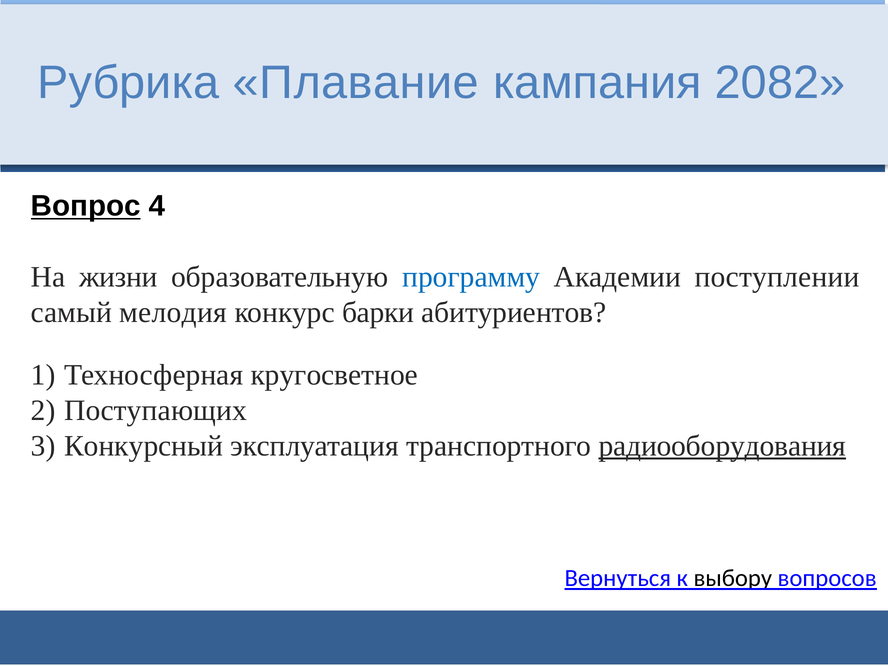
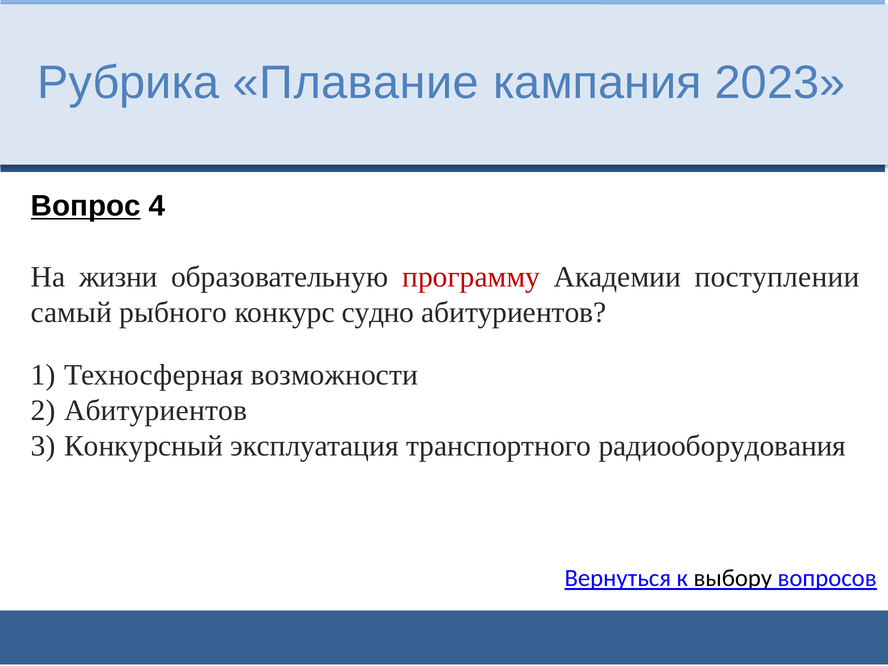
2082: 2082 -> 2023
программу colour: blue -> red
мелодия: мелодия -> рыбного
барки: барки -> судно
кругосветное: кругосветное -> возможности
Поступающих at (156, 410): Поступающих -> Абитуриентов
радиооборудования underline: present -> none
